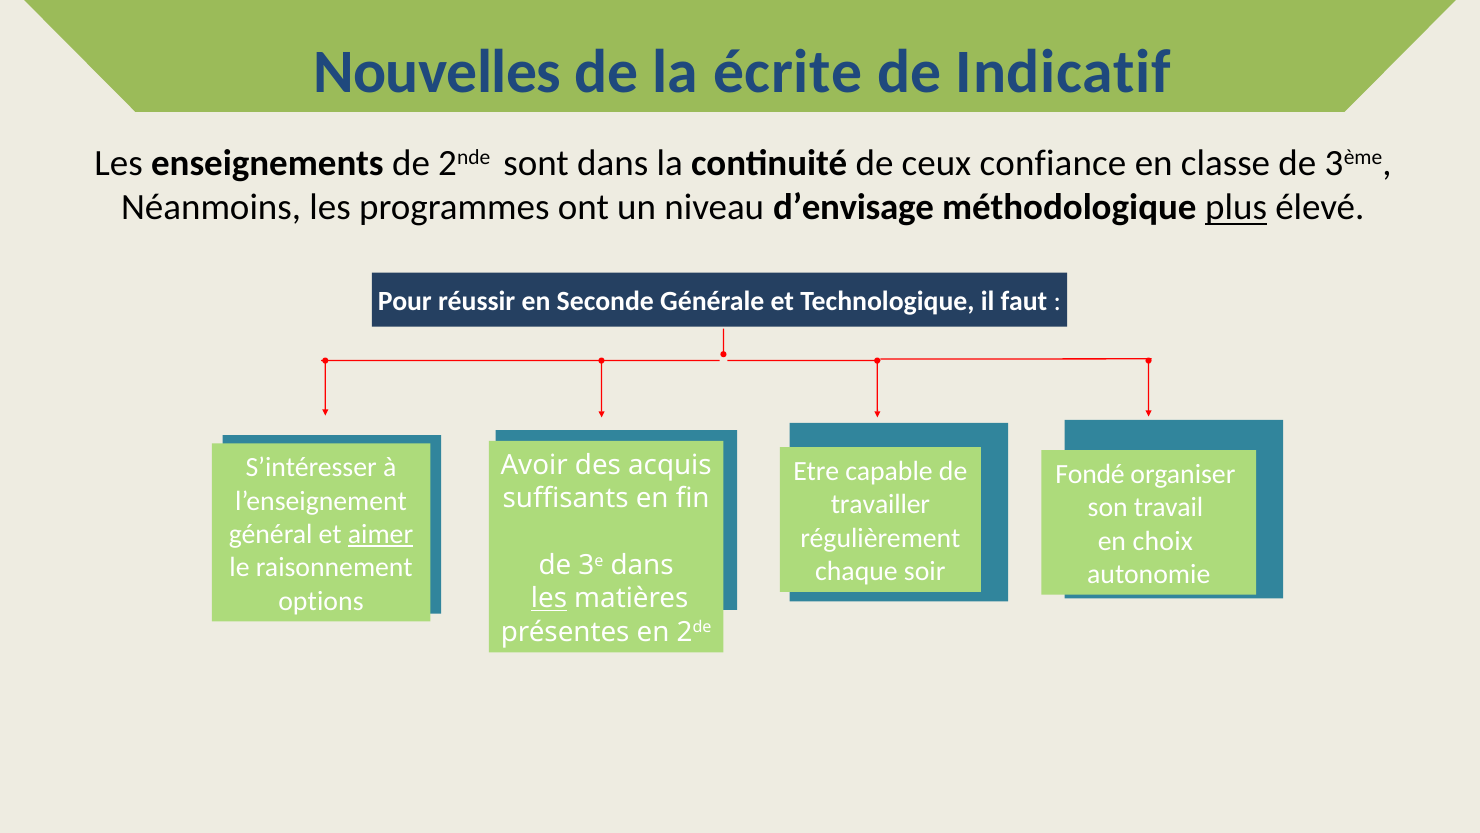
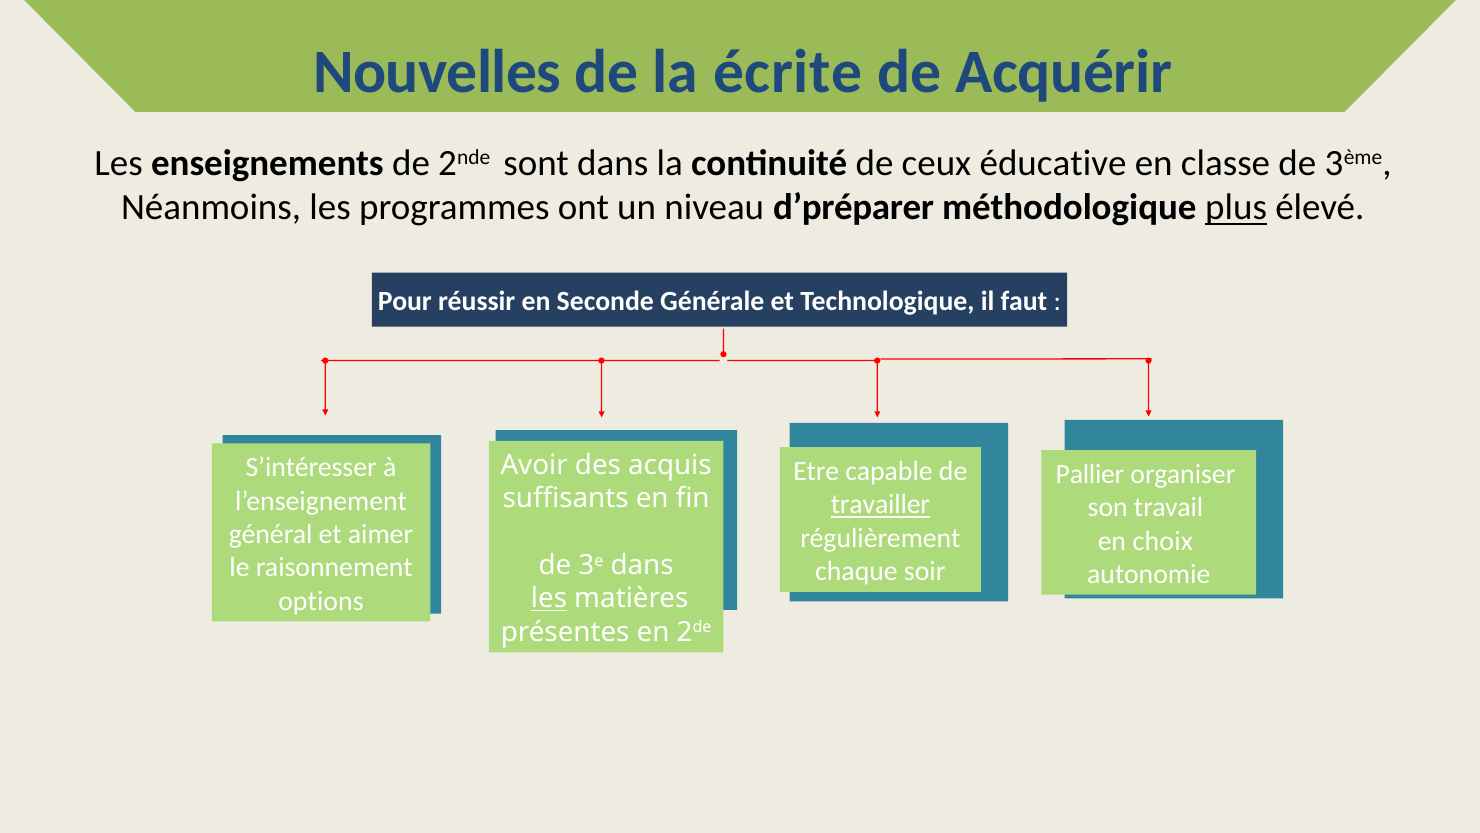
Indicatif: Indicatif -> Acquérir
confiance: confiance -> éducative
d’envisage: d’envisage -> d’préparer
Fondé: Fondé -> Pallier
travailler underline: none -> present
aimer underline: present -> none
